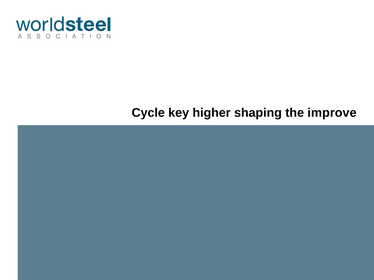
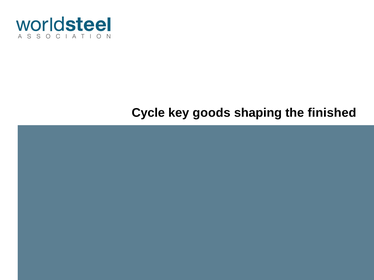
higher: higher -> goods
improve: improve -> finished
